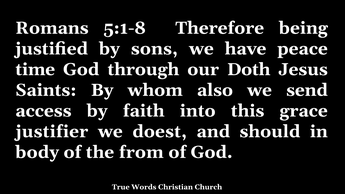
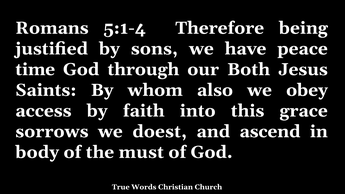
5:1-8: 5:1-8 -> 5:1-4
Doth: Doth -> Both
send: send -> obey
justifier: justifier -> sorrows
should: should -> ascend
from: from -> must
